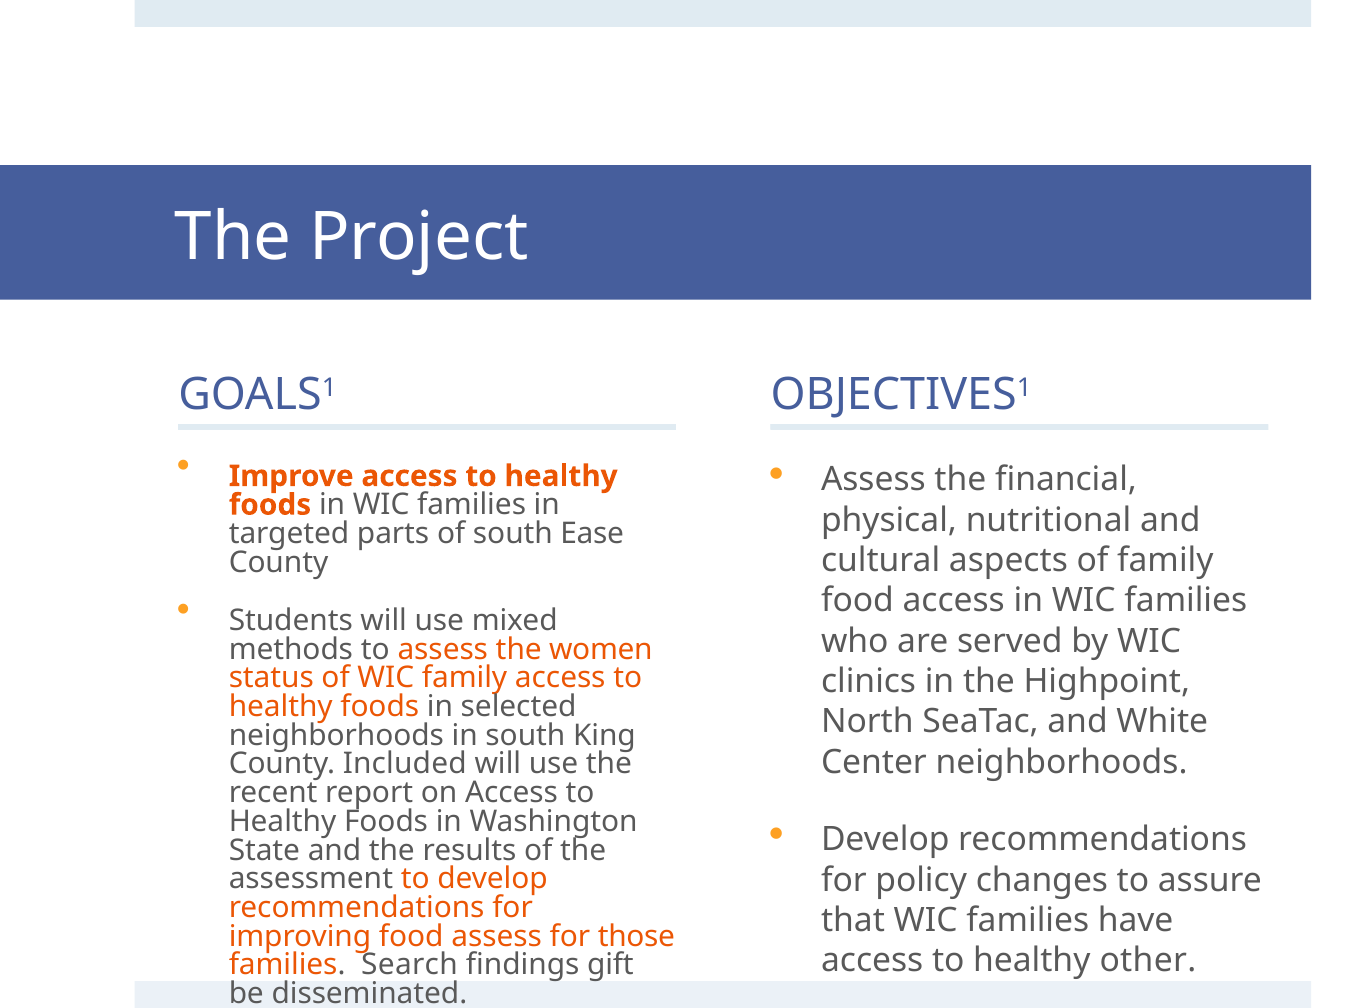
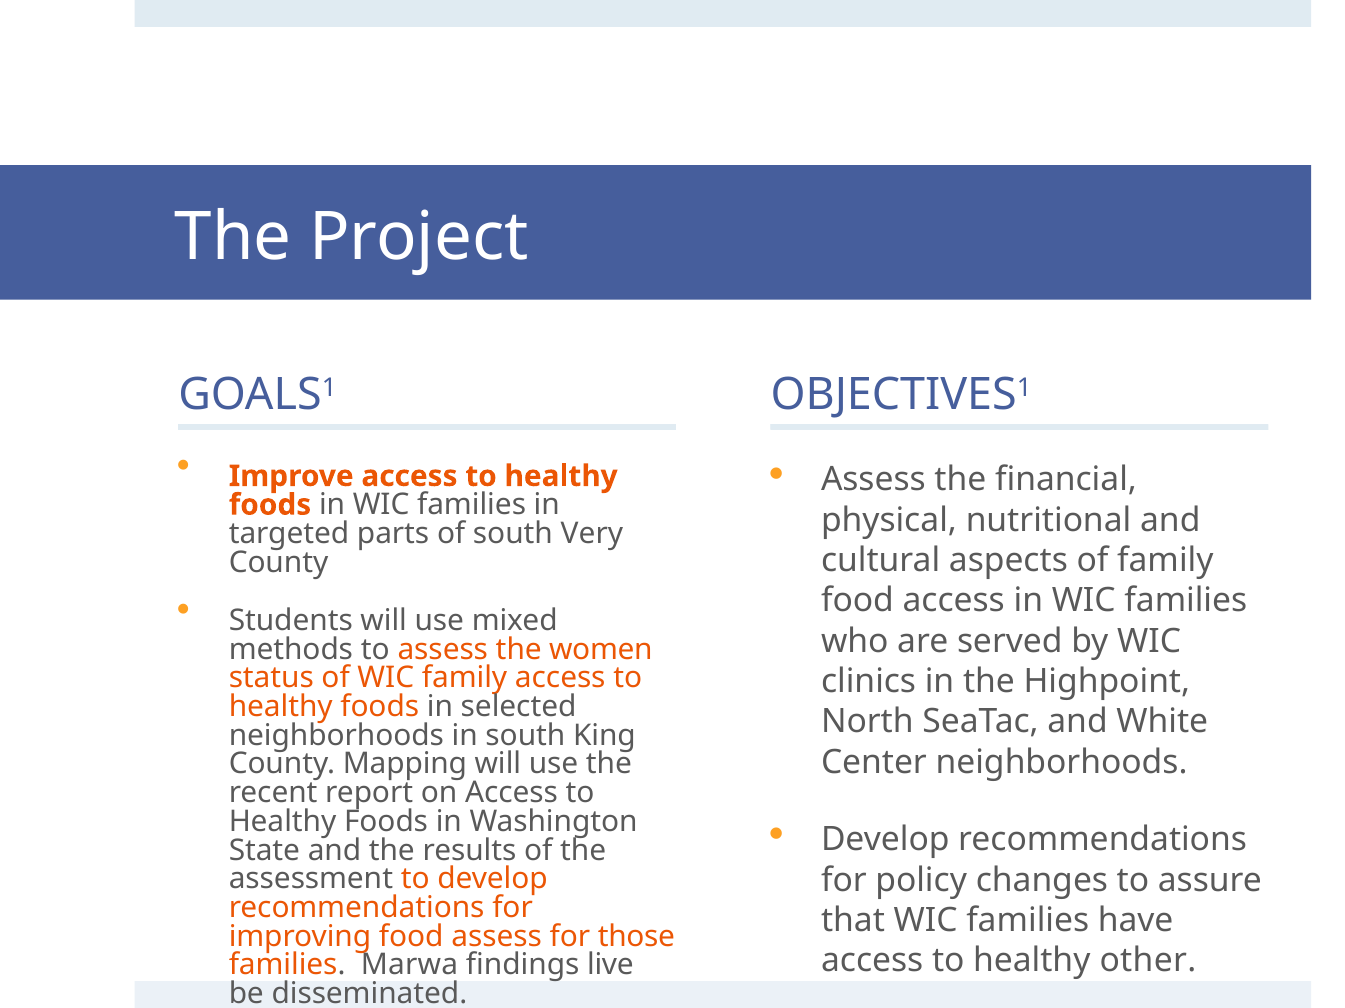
Ease: Ease -> Very
Included: Included -> Mapping
Search: Search -> Marwa
gift: gift -> live
